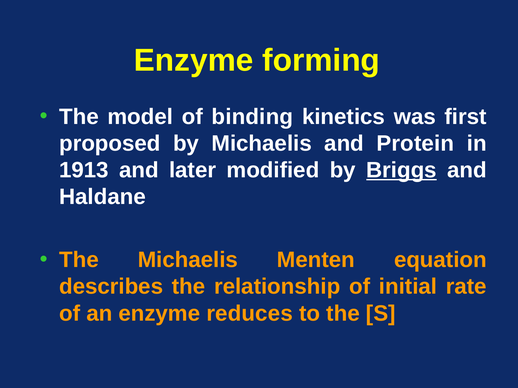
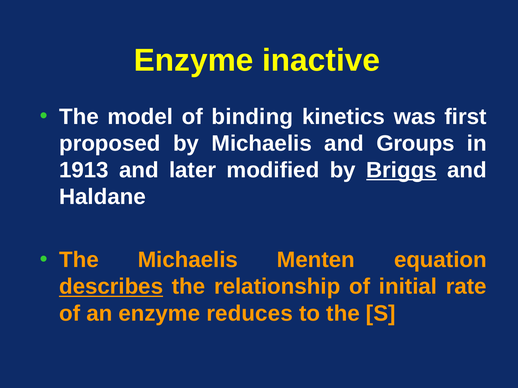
forming: forming -> inactive
Protein: Protein -> Groups
describes underline: none -> present
